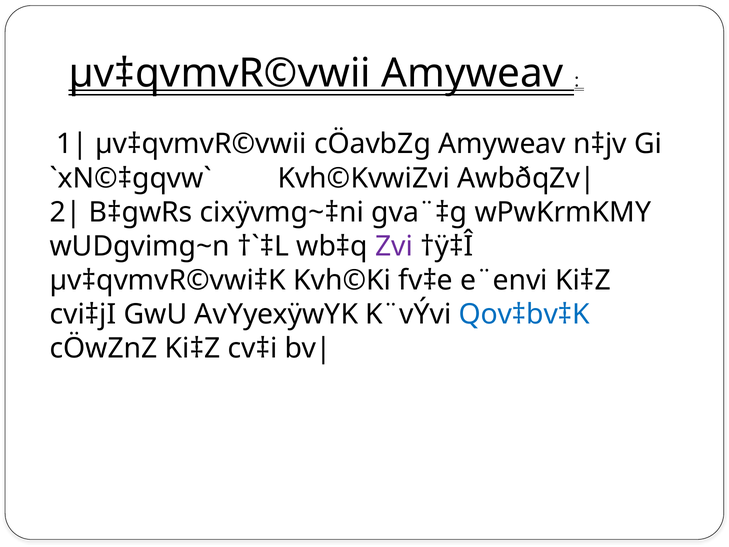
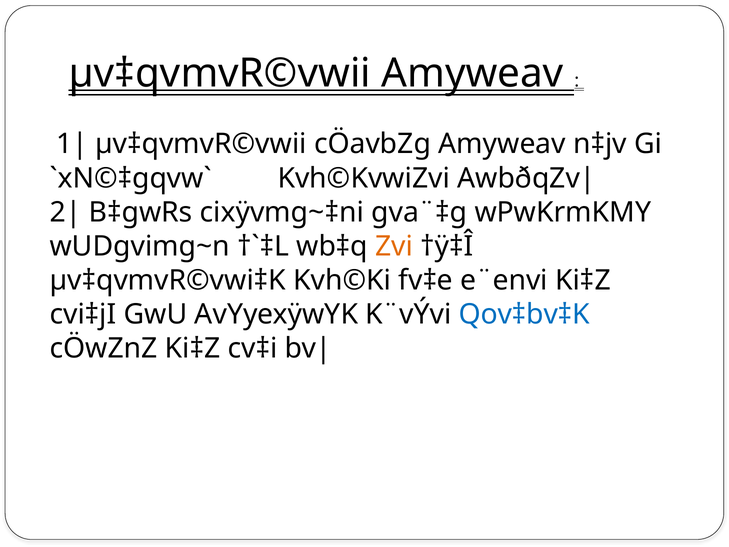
Zvi colour: purple -> orange
